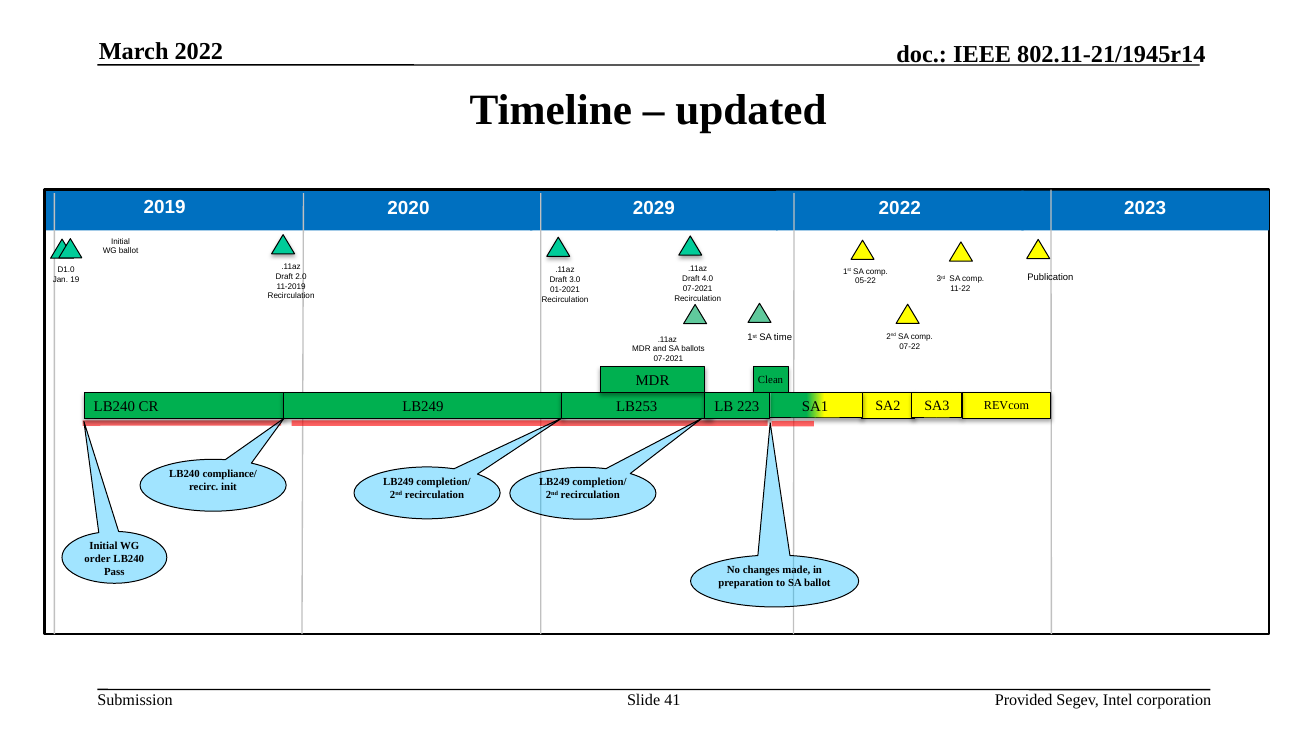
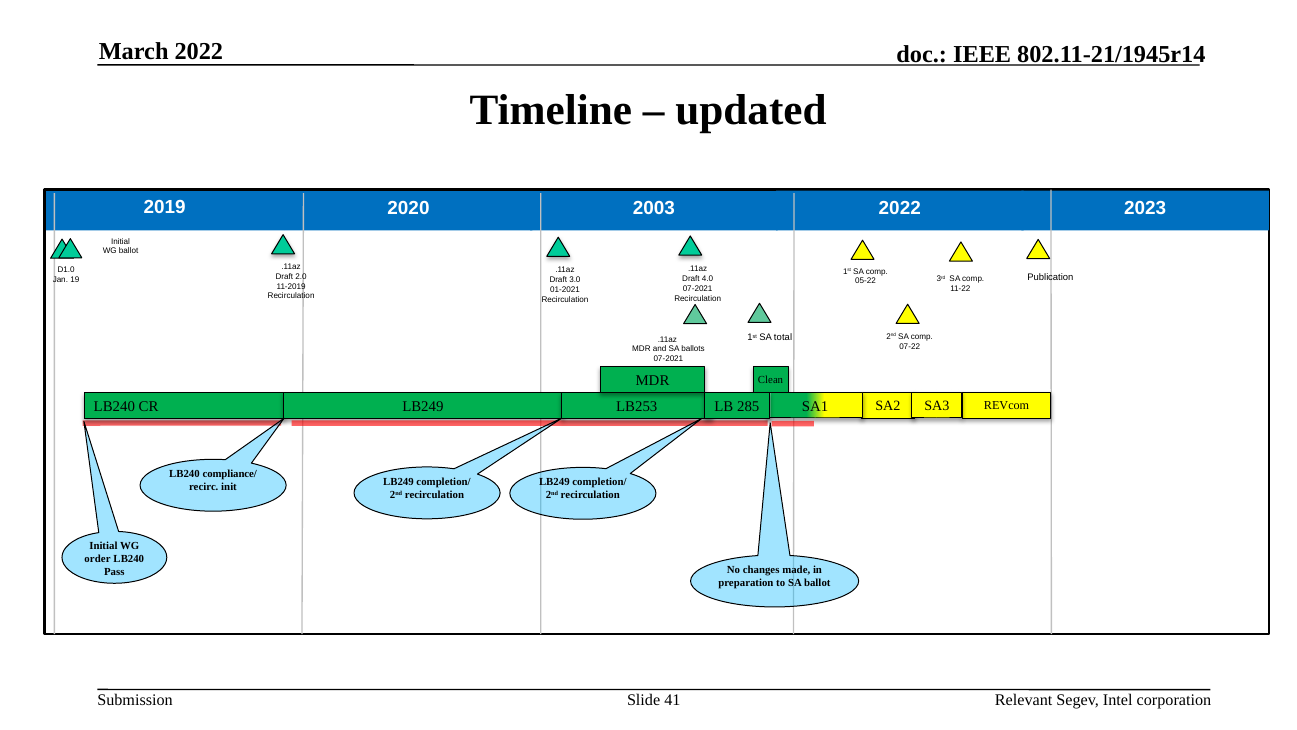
2029: 2029 -> 2003
time: time -> total
223: 223 -> 285
Provided: Provided -> Relevant
